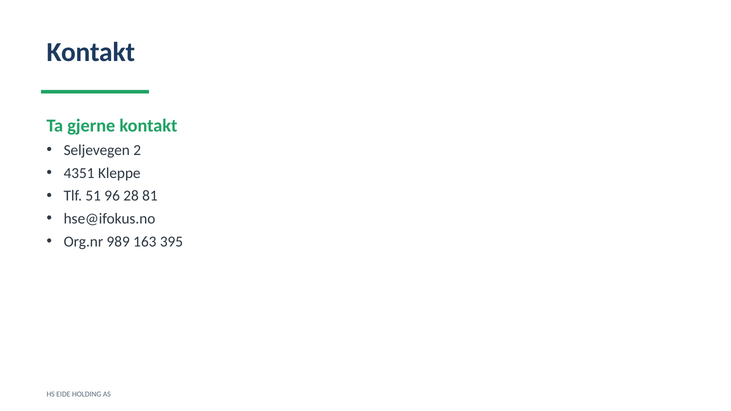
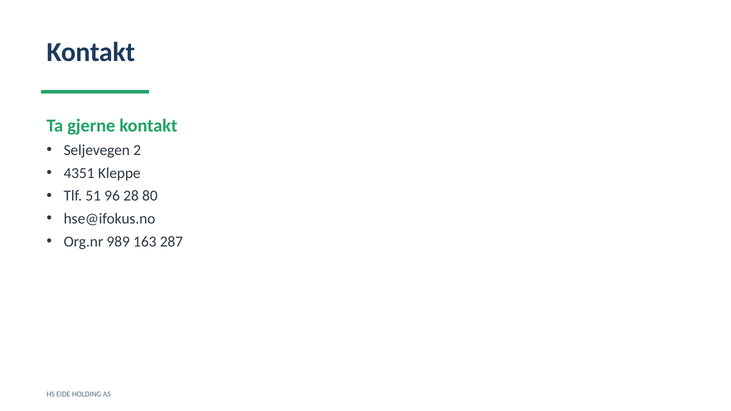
81: 81 -> 80
395: 395 -> 287
